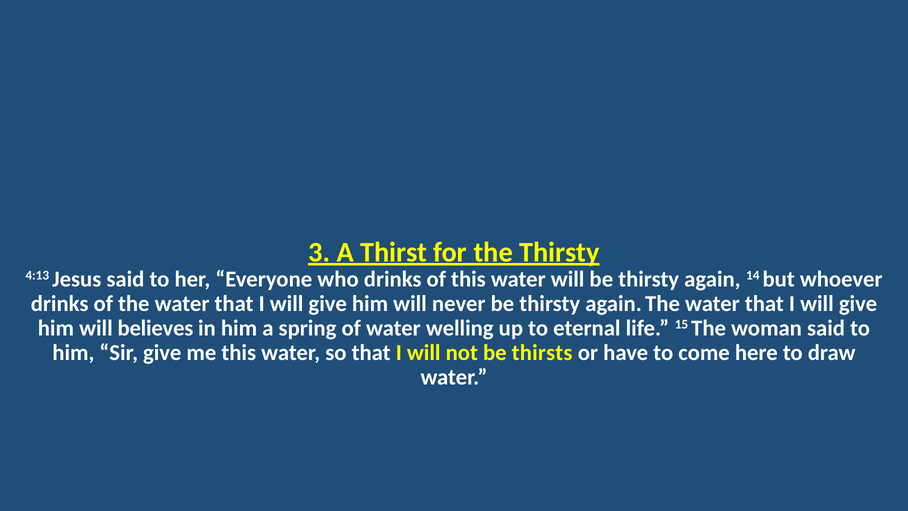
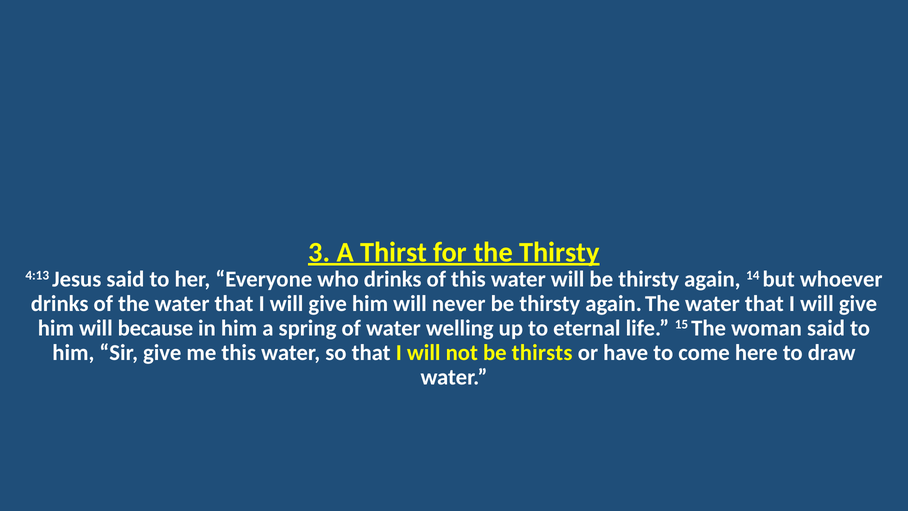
believes: believes -> because
